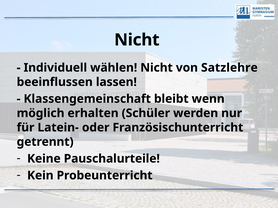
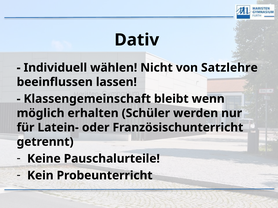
Nicht at (137, 40): Nicht -> Dativ
